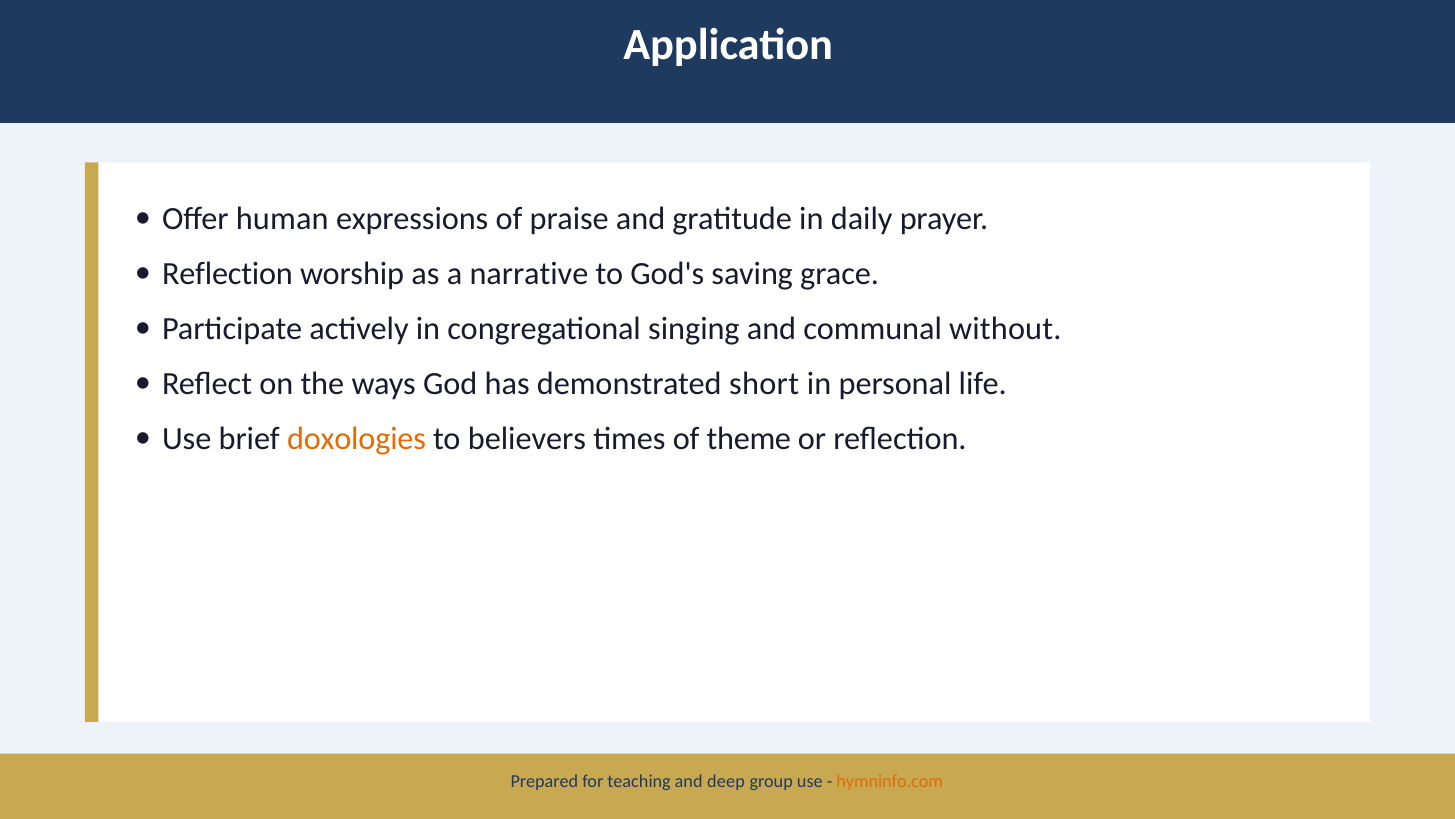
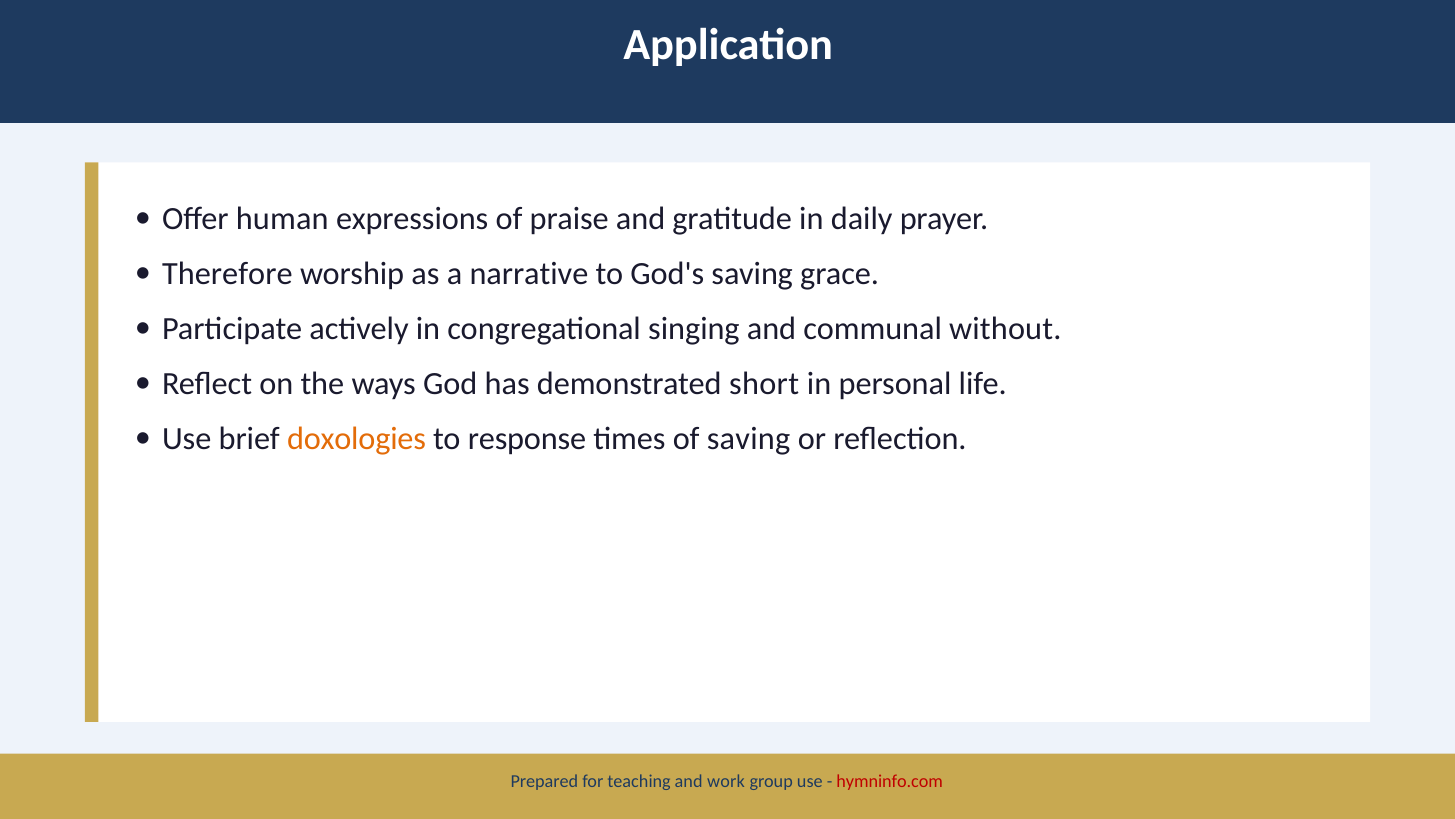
Reflection at (227, 274): Reflection -> Therefore
believers: believers -> response
of theme: theme -> saving
deep: deep -> work
hymninfo.com colour: orange -> red
